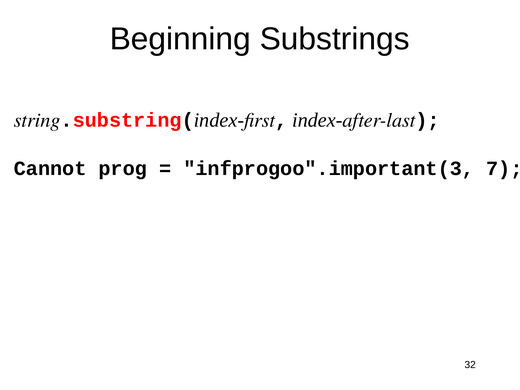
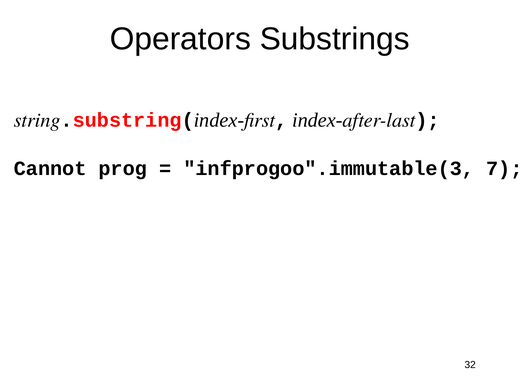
Beginning: Beginning -> Operators
infprogoo".important(3: infprogoo".important(3 -> infprogoo".immutable(3
